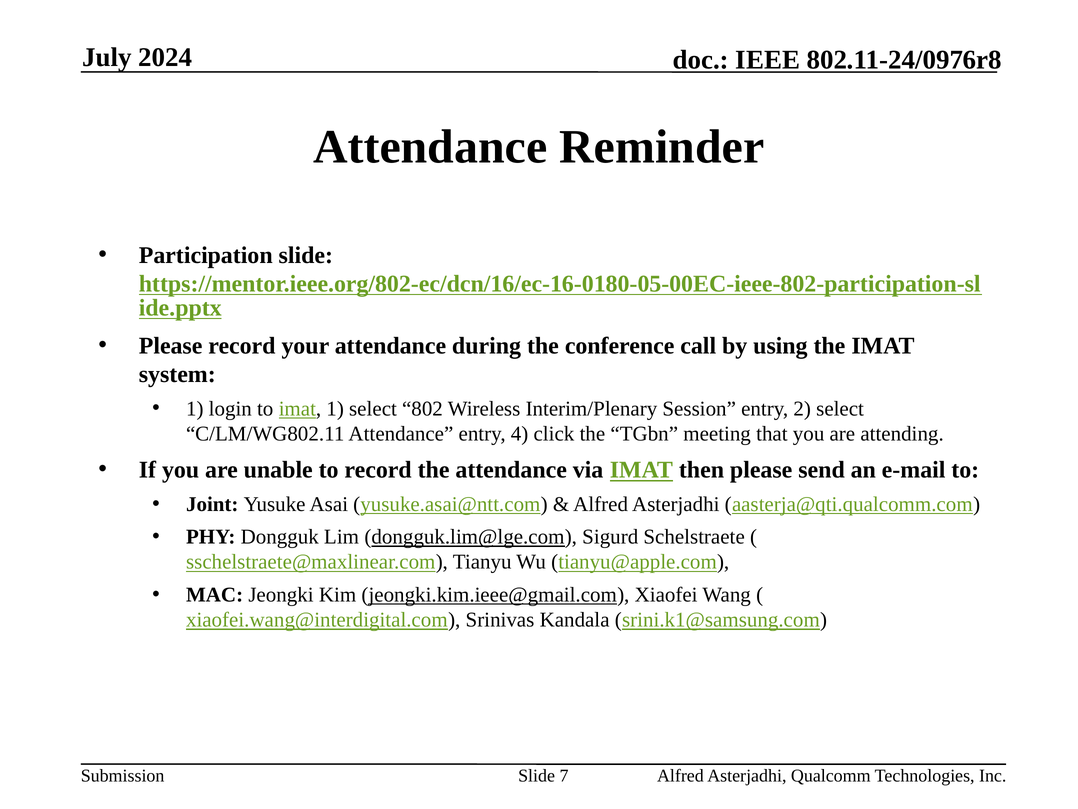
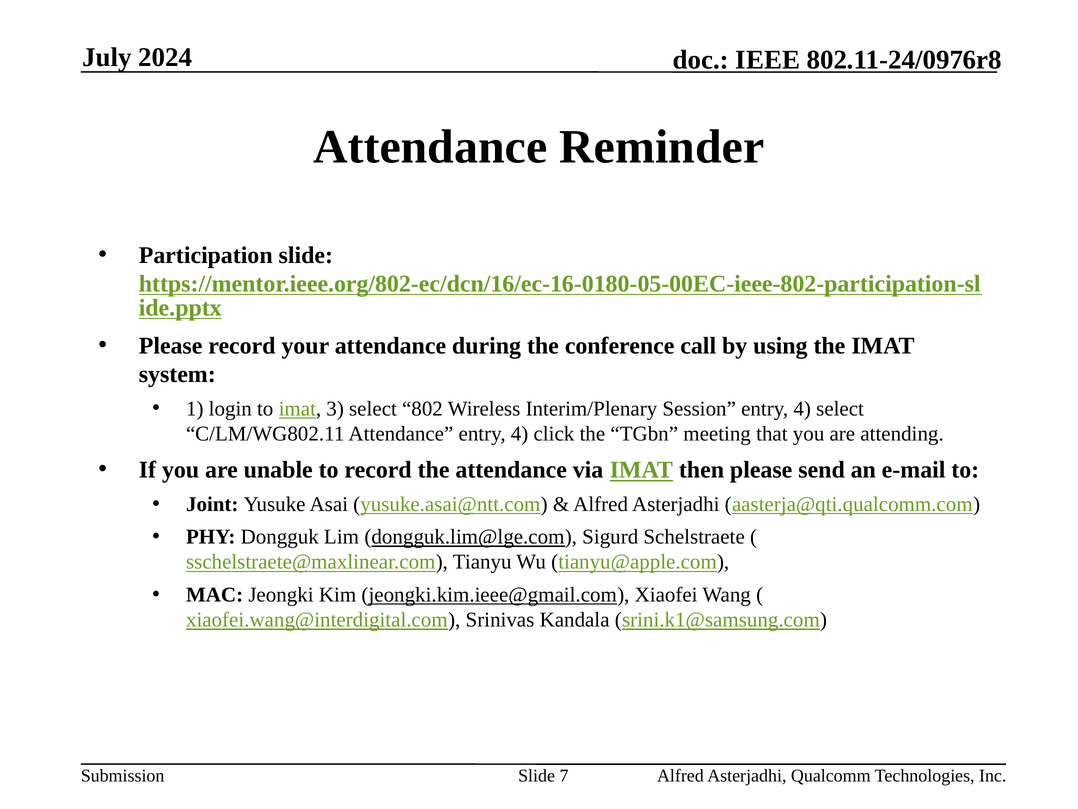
imat 1: 1 -> 3
Session entry 2: 2 -> 4
